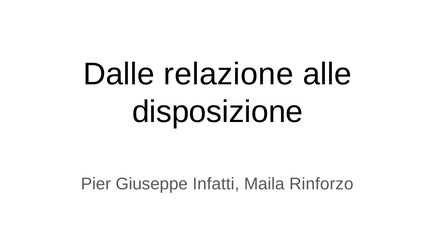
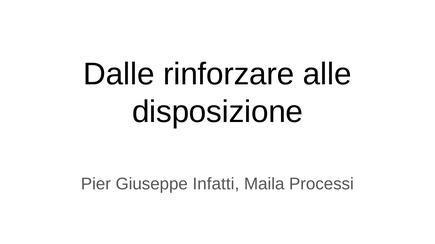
relazione: relazione -> rinforzare
Rinforzo: Rinforzo -> Processi
